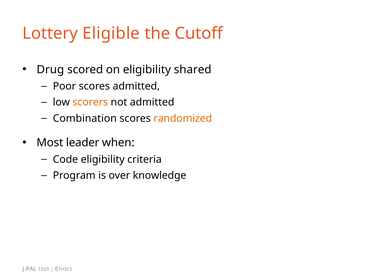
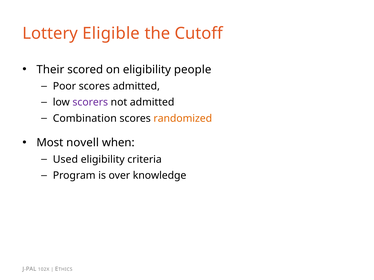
Drug: Drug -> Their
shared: shared -> people
scorers colour: orange -> purple
leader: leader -> novell
Code: Code -> Used
